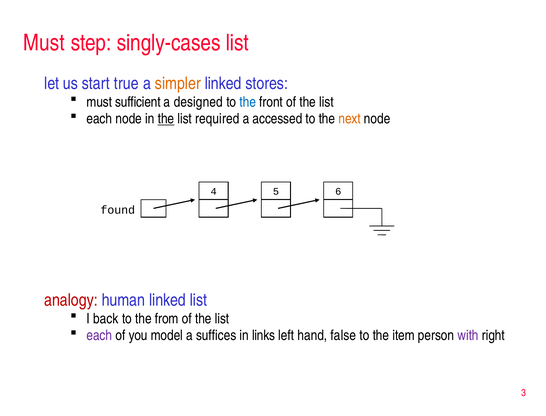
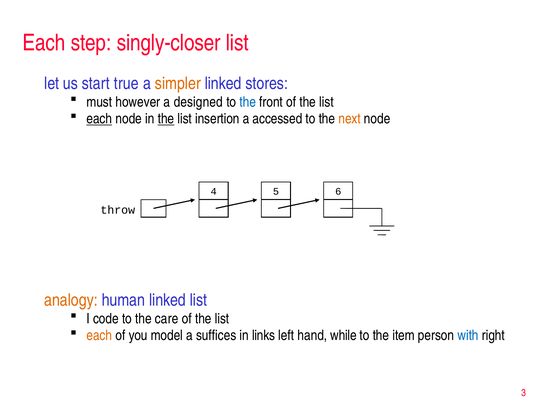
Must at (44, 43): Must -> Each
singly-cases: singly-cases -> singly-closer
sufficient: sufficient -> however
each at (99, 119) underline: none -> present
required: required -> insertion
found: found -> throw
analogy colour: red -> orange
back: back -> code
from: from -> care
each at (99, 335) colour: purple -> orange
false: false -> while
with colour: purple -> blue
